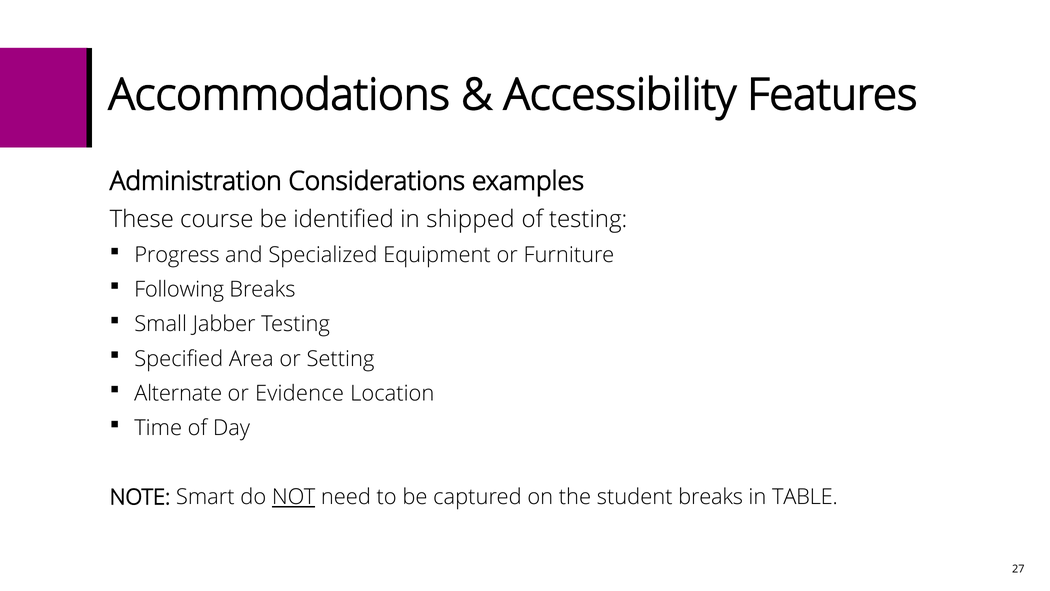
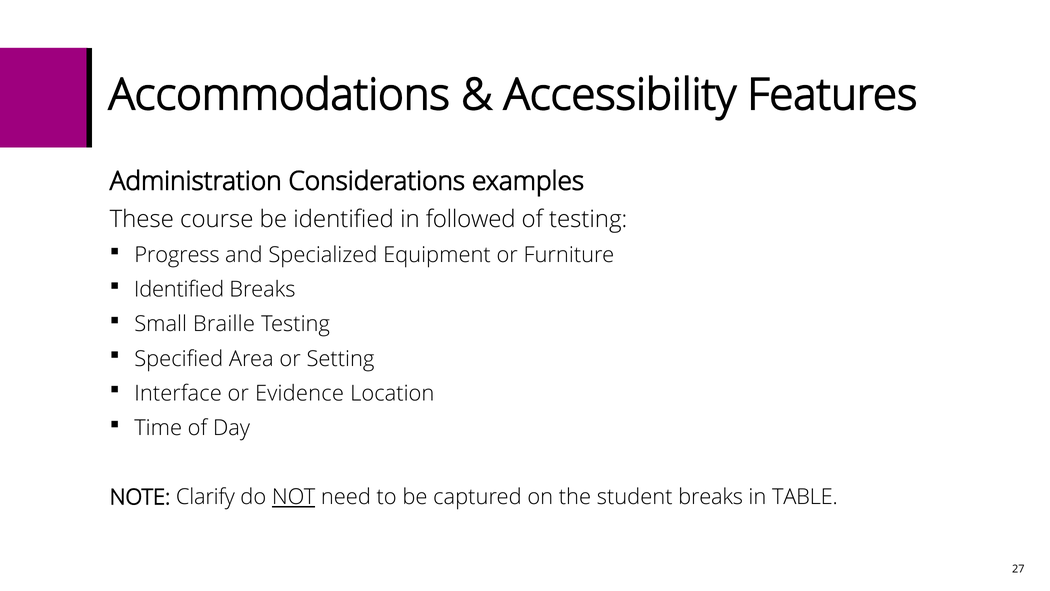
shipped: shipped -> followed
Following at (179, 289): Following -> Identified
Jabber: Jabber -> Braille
Alternate: Alternate -> Interface
Smart: Smart -> Clarify
